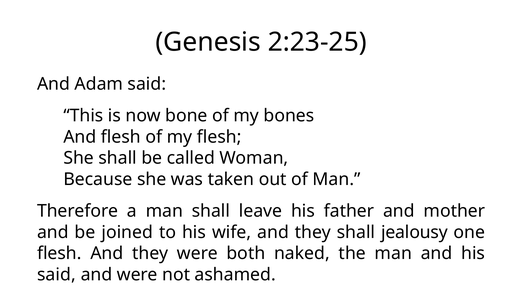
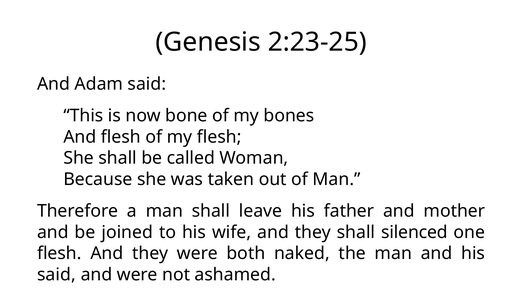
jealousy: jealousy -> silenced
